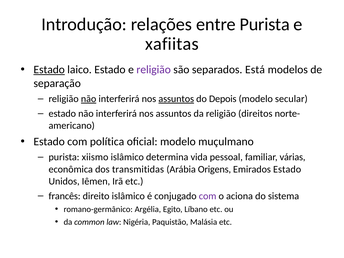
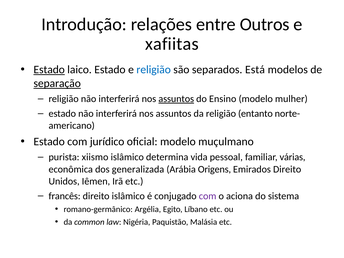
entre Purista: Purista -> Outros
religião at (154, 70) colour: purple -> blue
separação underline: none -> present
não at (89, 99) underline: present -> none
Depois: Depois -> Ensino
secular: secular -> mulher
direitos: direitos -> entanto
política: política -> jurídico
transmitidas: transmitidas -> generalizada
Emirados Estado: Estado -> Direito
